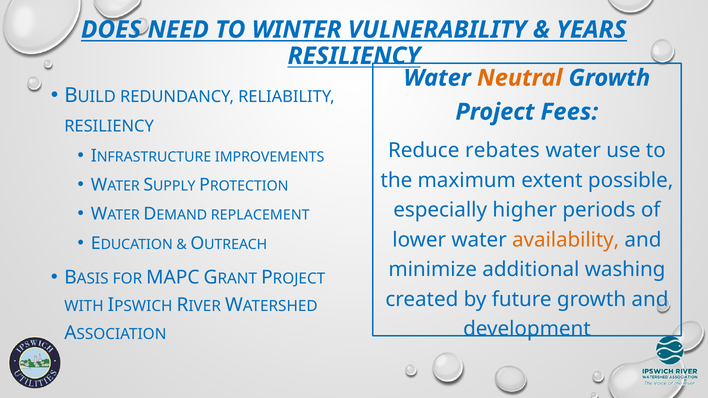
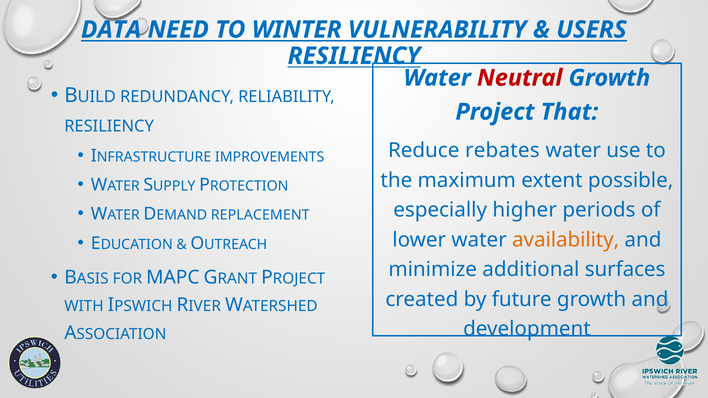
DOES: DOES -> DATA
YEARS: YEARS -> USERS
Neutral colour: orange -> red
Fees: Fees -> That
washing: washing -> surfaces
